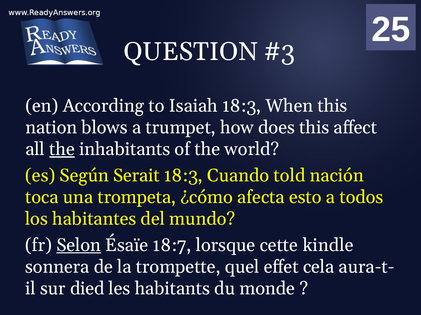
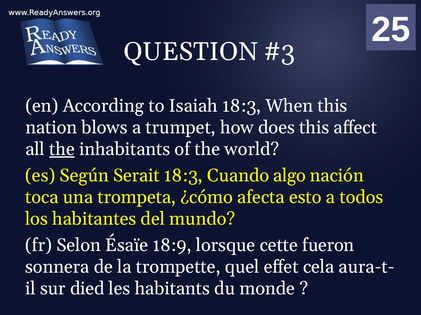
told: told -> algo
Selon underline: present -> none
18:7: 18:7 -> 18:9
kindle: kindle -> fueron
